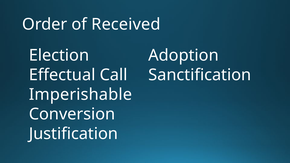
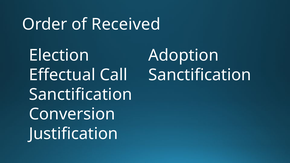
Imperishable at (80, 95): Imperishable -> Sanctification
